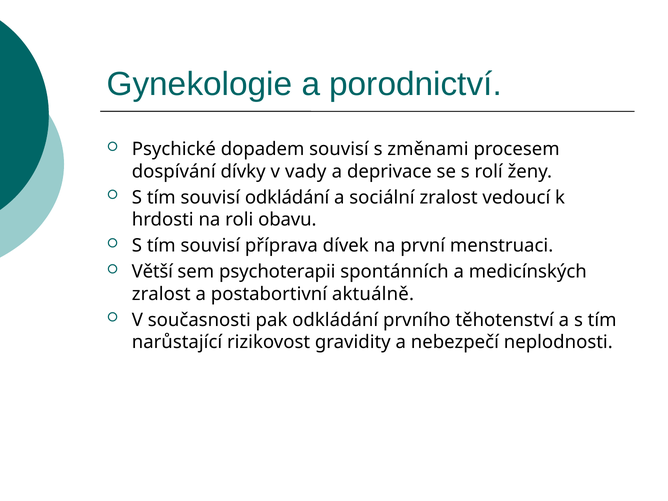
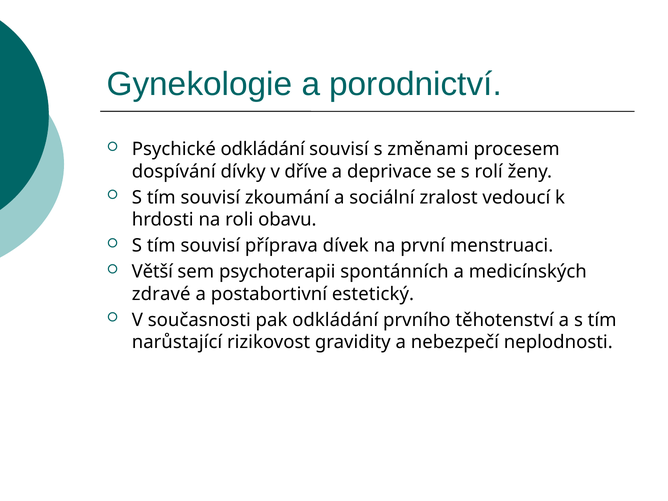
Psychické dopadem: dopadem -> odkládání
vady: vady -> dříve
souvisí odkládání: odkládání -> zkoumání
zralost at (161, 294): zralost -> zdravé
aktuálně: aktuálně -> estetický
